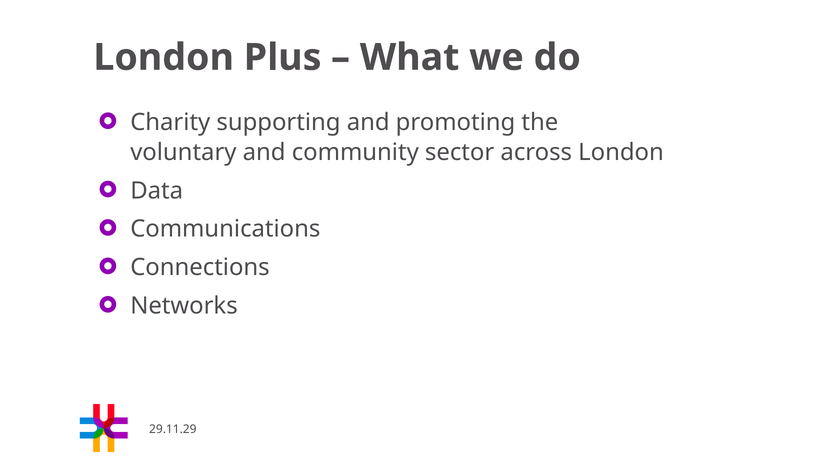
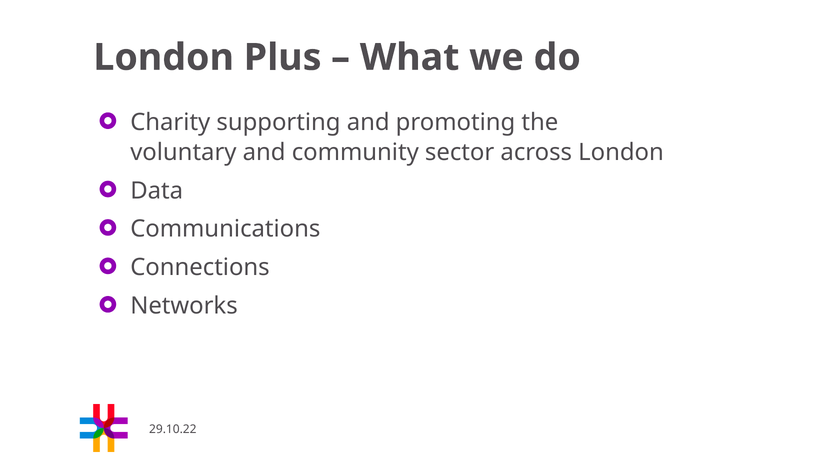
29.11.29: 29.11.29 -> 29.10.22
